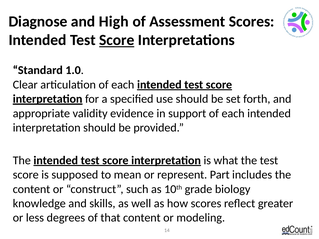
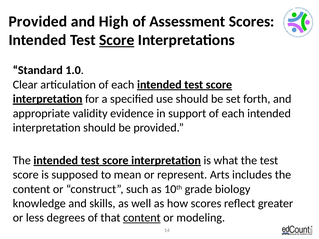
Diagnose at (38, 22): Diagnose -> Provided
Part: Part -> Arts
content at (142, 218) underline: none -> present
